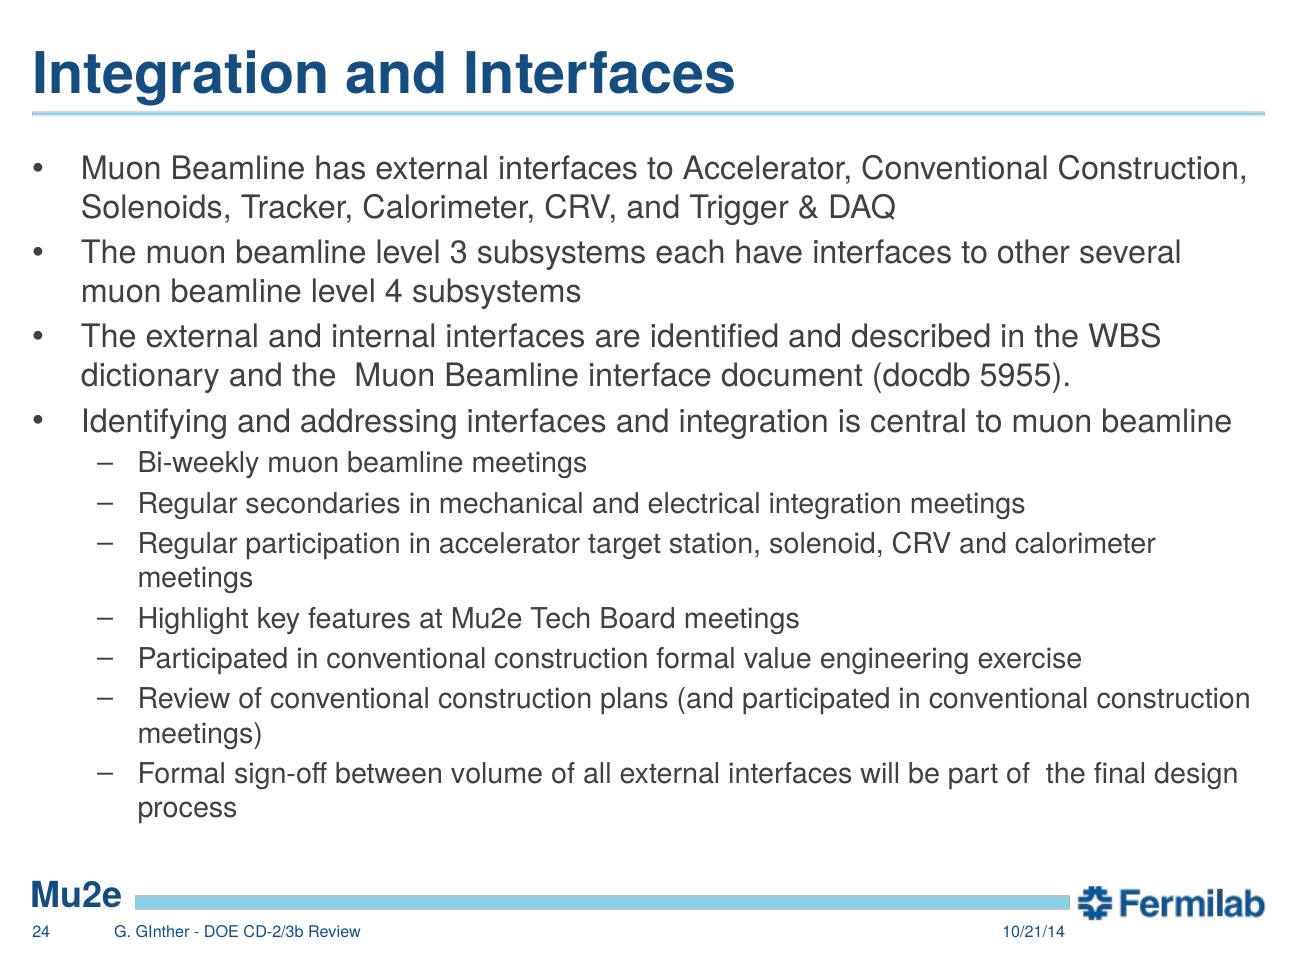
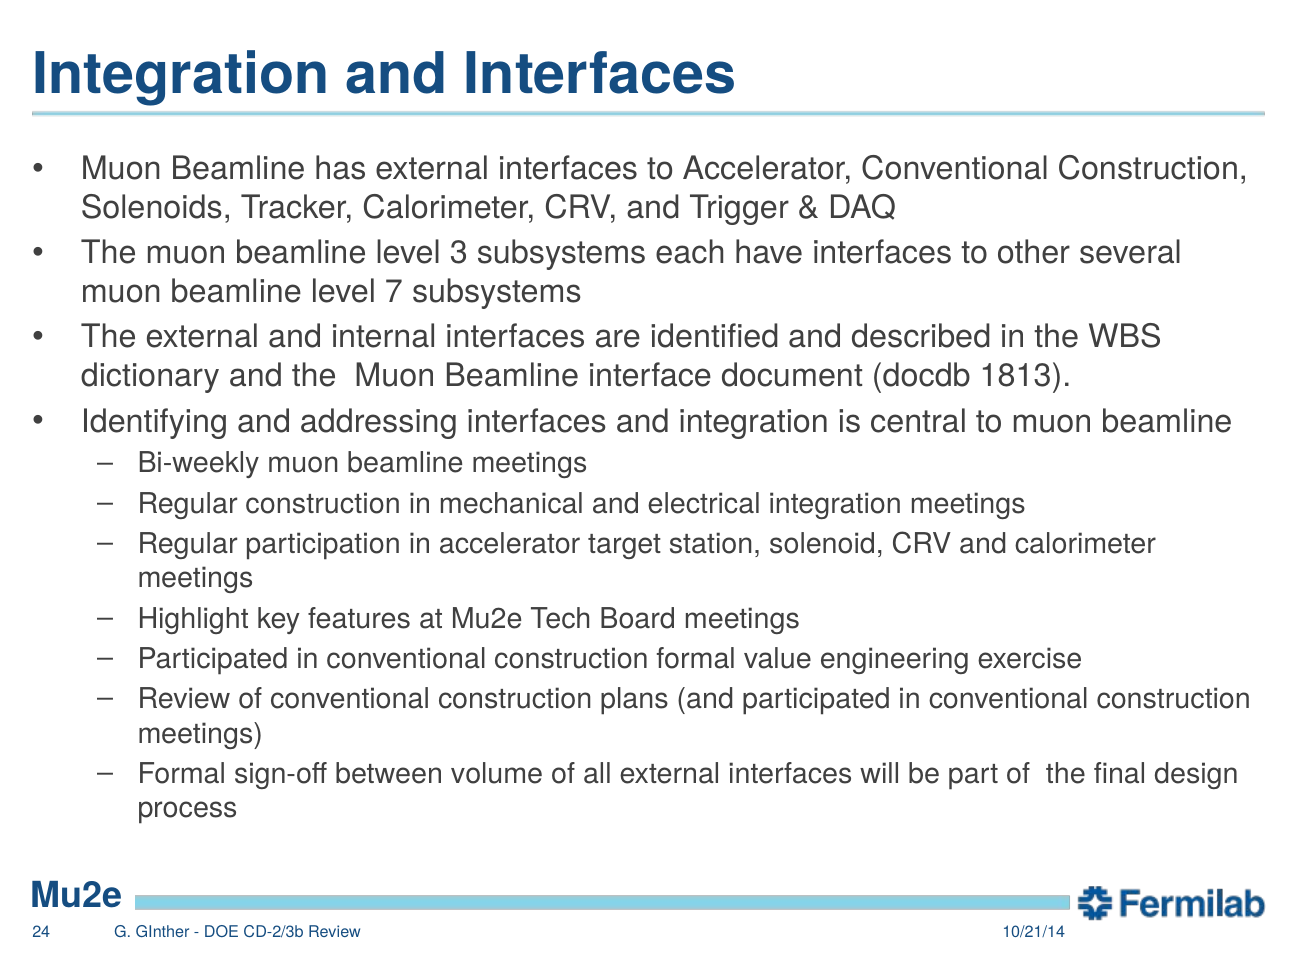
4: 4 -> 7
5955: 5955 -> 1813
Regular secondaries: secondaries -> construction
